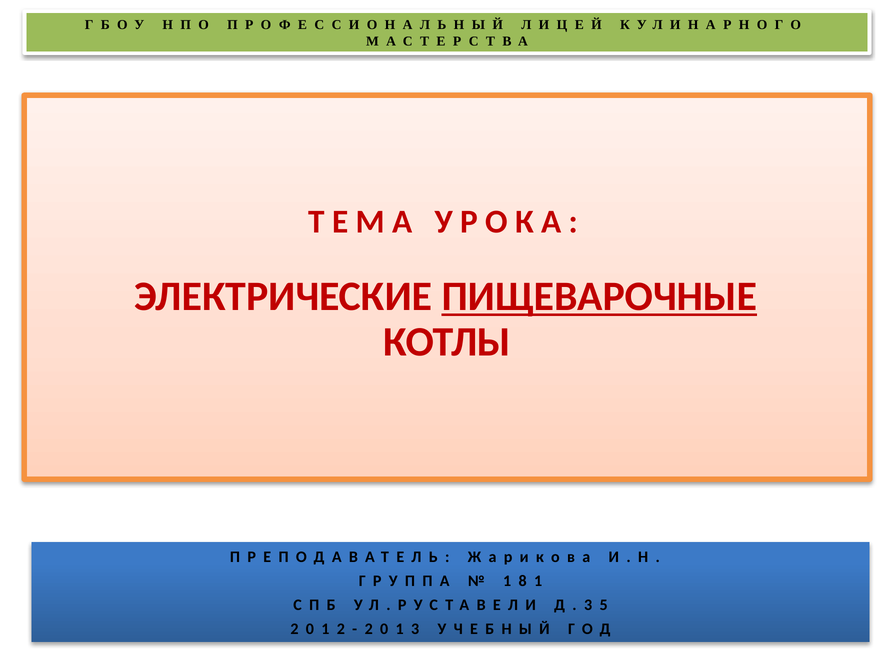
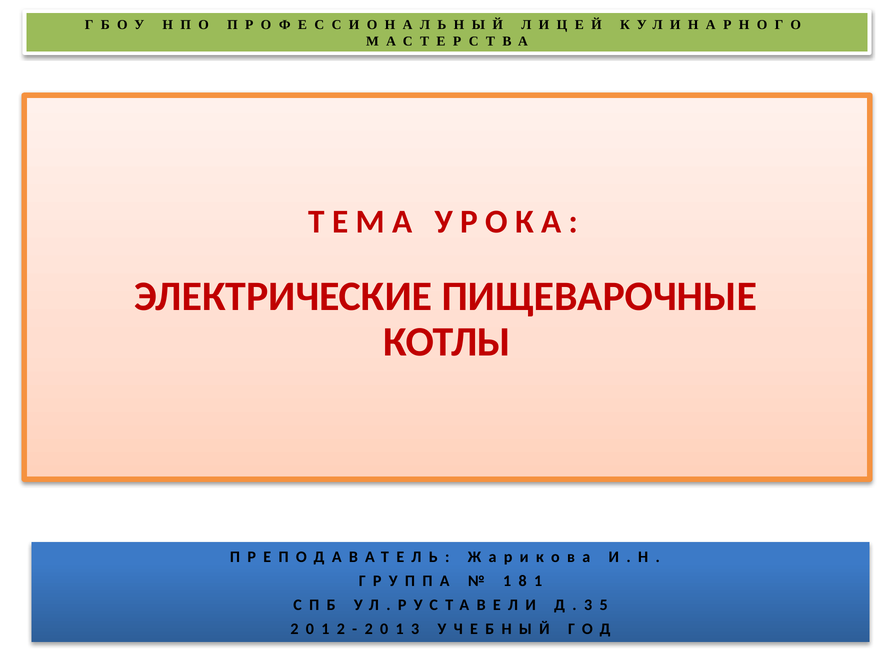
ПИЩЕВАРОЧНЫЕ underline: present -> none
